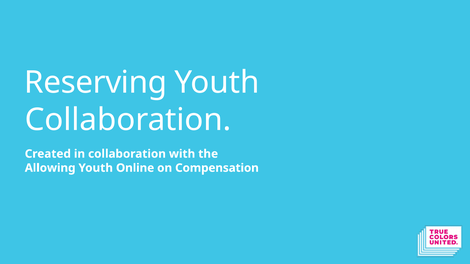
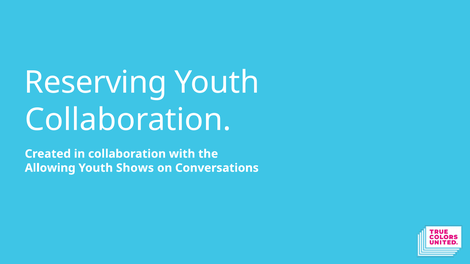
Online: Online -> Shows
Compensation: Compensation -> Conversations
